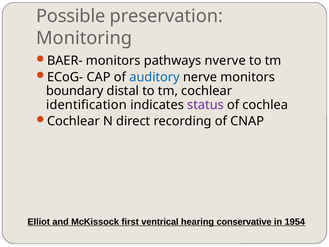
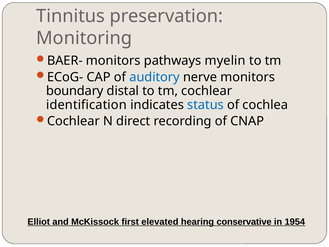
Possible: Possible -> Tinnitus
nverve: nverve -> myelin
status colour: purple -> blue
ventrical: ventrical -> elevated
